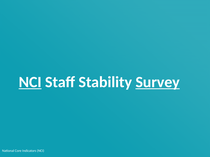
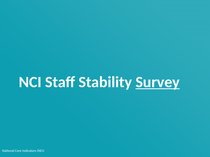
NCI at (30, 82) underline: present -> none
